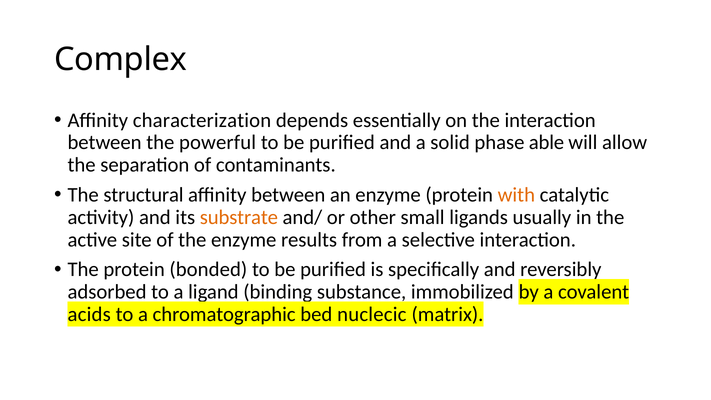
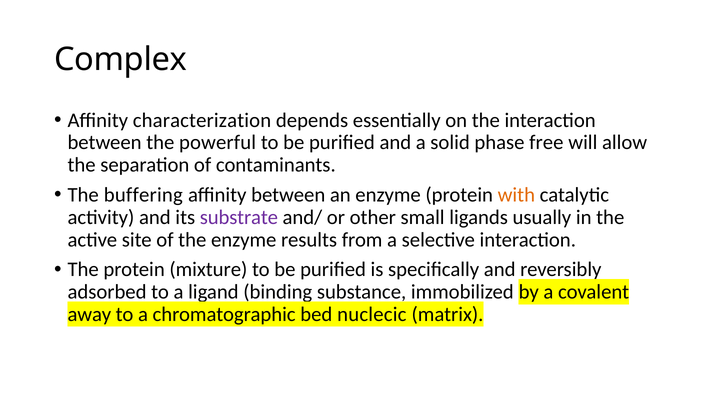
able: able -> free
structural: structural -> buffering
substrate colour: orange -> purple
bonded: bonded -> mixture
acids: acids -> away
